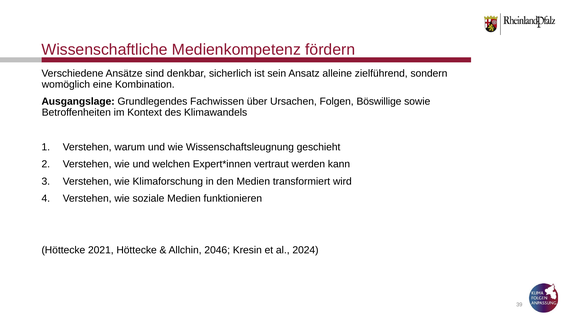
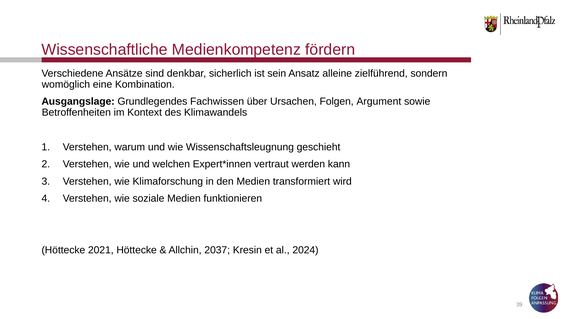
Böswillige: Böswillige -> Argument
2046: 2046 -> 2037
